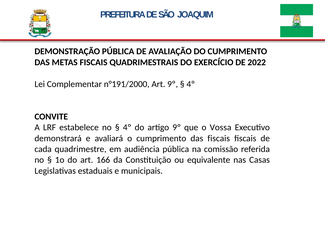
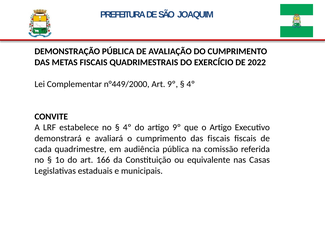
n°191/2000: n°191/2000 -> n°449/2000
o Vossa: Vossa -> Artigo
